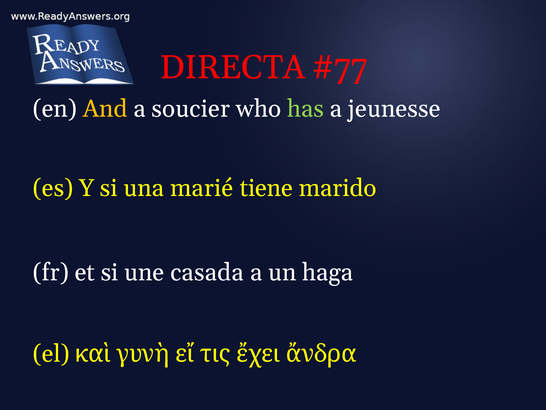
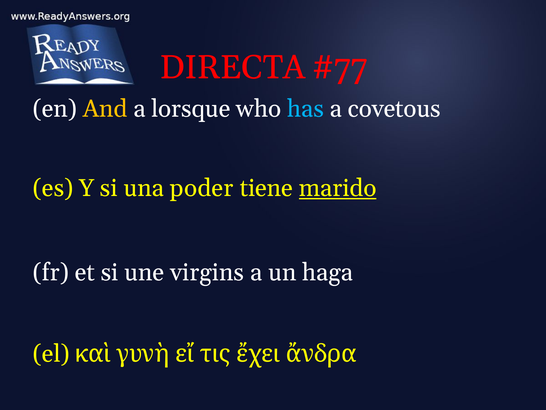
soucier: soucier -> lorsque
has colour: light green -> light blue
jeunesse: jeunesse -> covetous
marié: marié -> poder
marido underline: none -> present
casada: casada -> virgins
